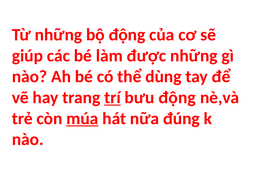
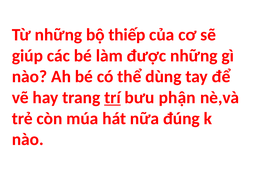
bộ động: động -> thiếp
bưu động: động -> phận
múa underline: present -> none
